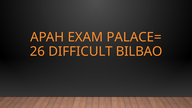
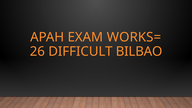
PALACE=: PALACE= -> WORKS=
